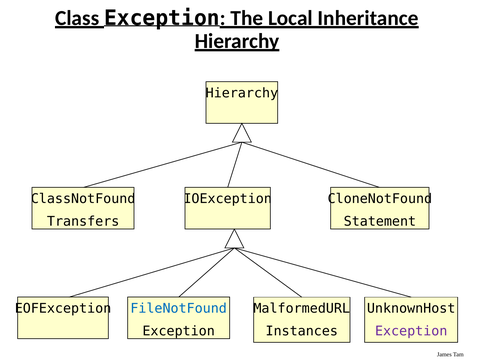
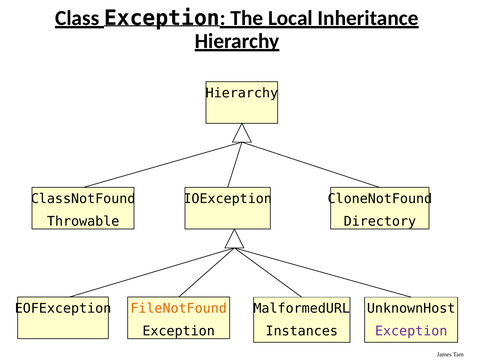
Transfers: Transfers -> Throwable
Statement: Statement -> Directory
FileNotFound colour: blue -> orange
